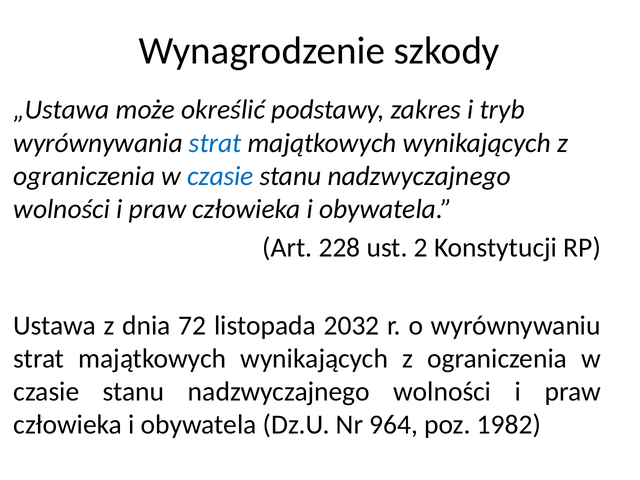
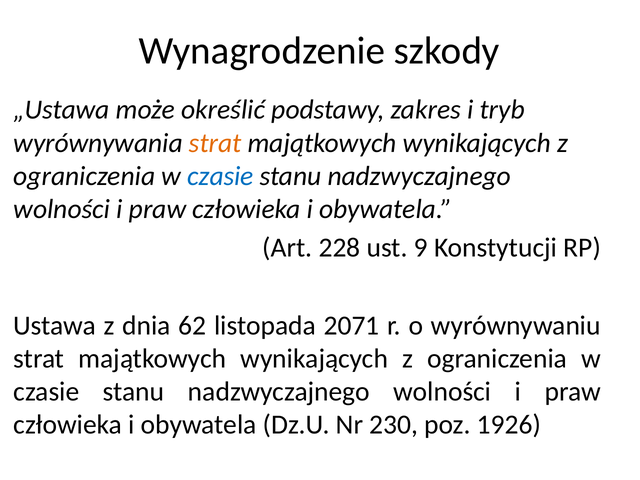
strat at (215, 143) colour: blue -> orange
2: 2 -> 9
72: 72 -> 62
2032: 2032 -> 2071
964: 964 -> 230
1982: 1982 -> 1926
